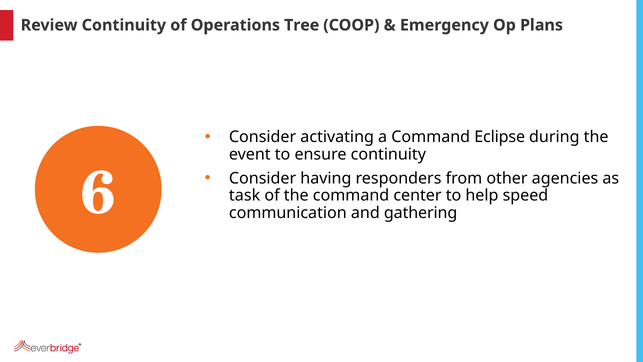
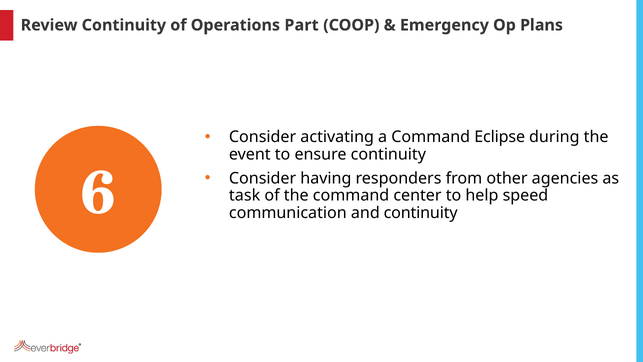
Tree: Tree -> Part
and gathering: gathering -> continuity
